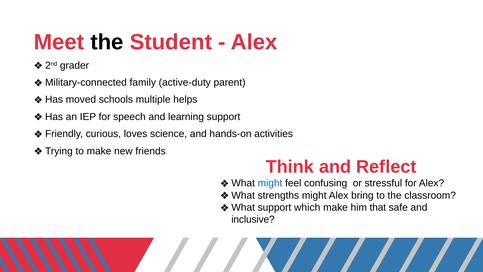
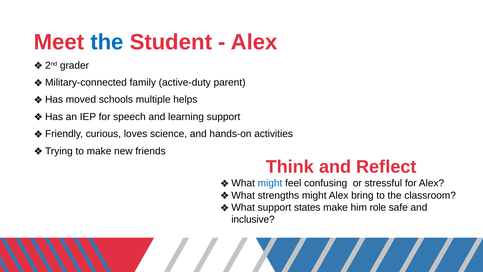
the at (107, 42) colour: black -> blue
which: which -> states
that: that -> role
